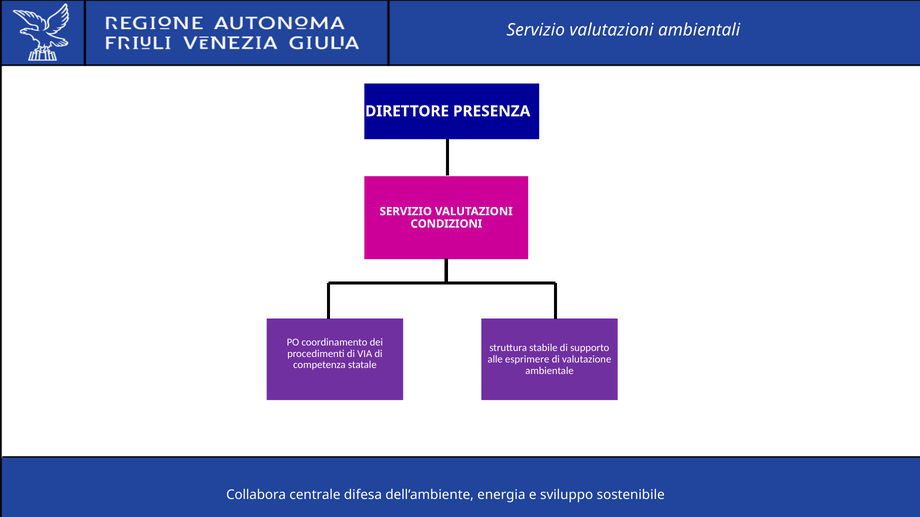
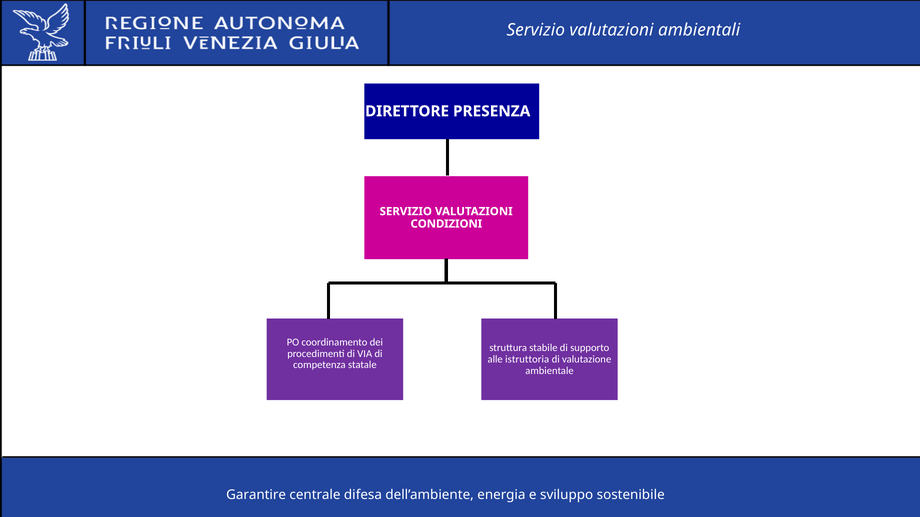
esprimere: esprimere -> istruttoria
Collabora: Collabora -> Garantire
